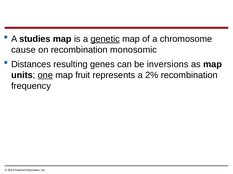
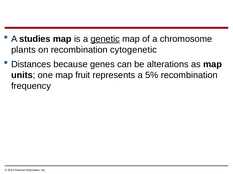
cause: cause -> plants
monosomic: monosomic -> cytogenetic
resulting: resulting -> because
inversions: inversions -> alterations
one underline: present -> none
2%: 2% -> 5%
